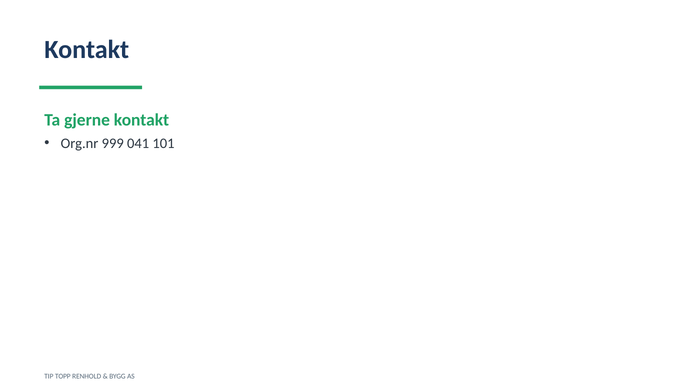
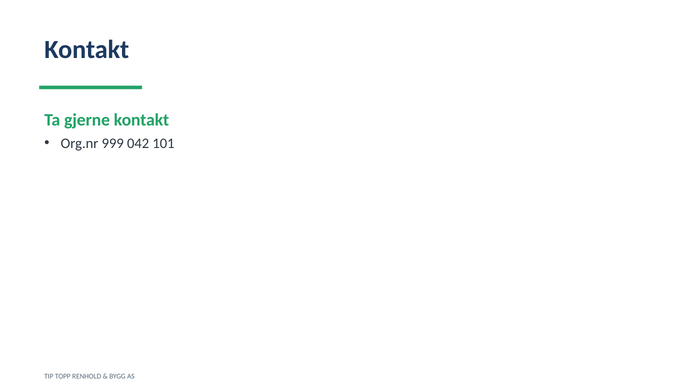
041: 041 -> 042
